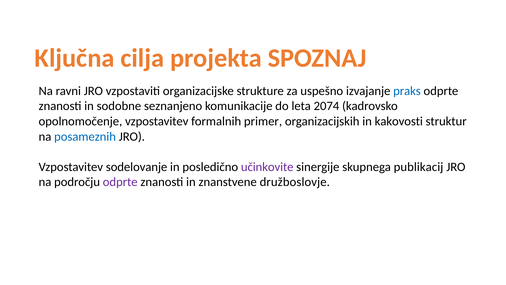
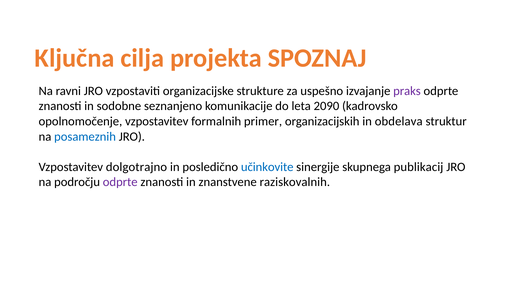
praks colour: blue -> purple
2074: 2074 -> 2090
kakovosti: kakovosti -> obdelava
sodelovanje: sodelovanje -> dolgotrajno
učinkovite colour: purple -> blue
družboslovje: družboslovje -> raziskovalnih
